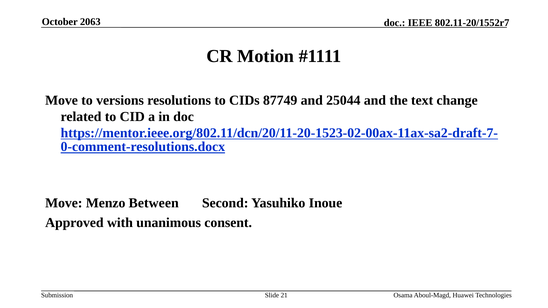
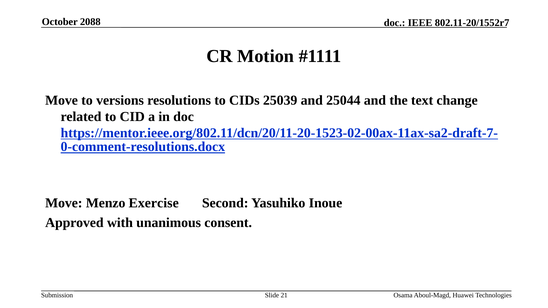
2063: 2063 -> 2088
87749: 87749 -> 25039
Between: Between -> Exercise
